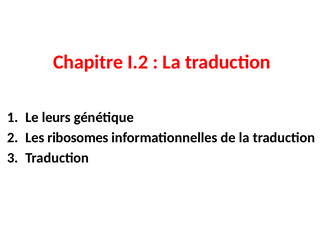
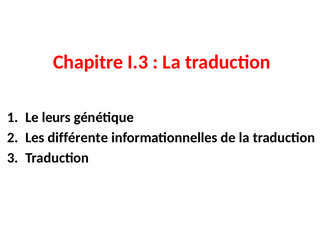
I.2: I.2 -> I.3
ribosomes: ribosomes -> différente
